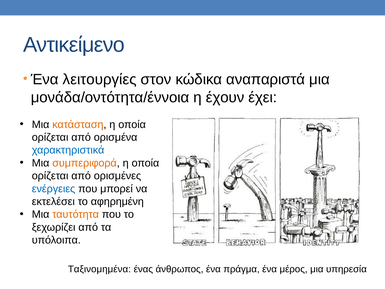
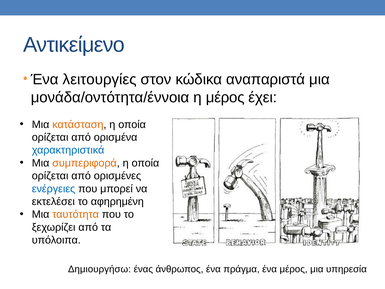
η έχουν: έχουν -> μέρος
Ταξινομημένα: Ταξινομημένα -> Δημιουργήσω
